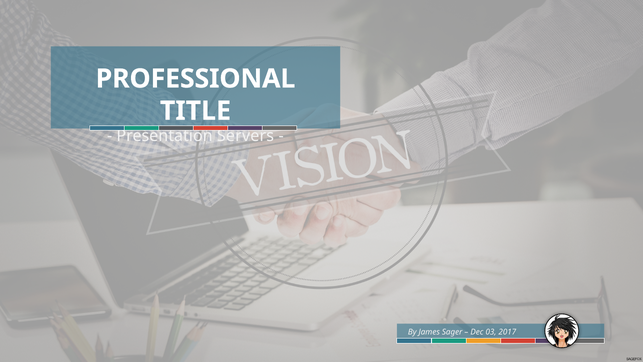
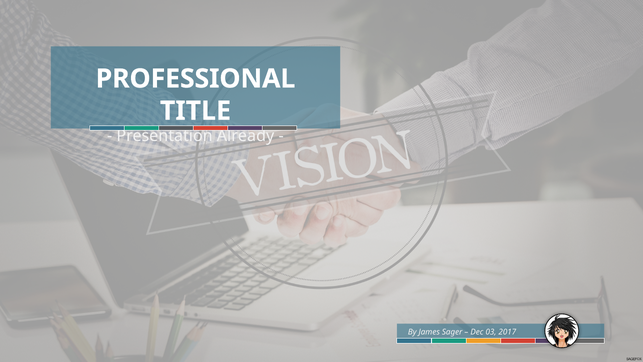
Servers: Servers -> Already
